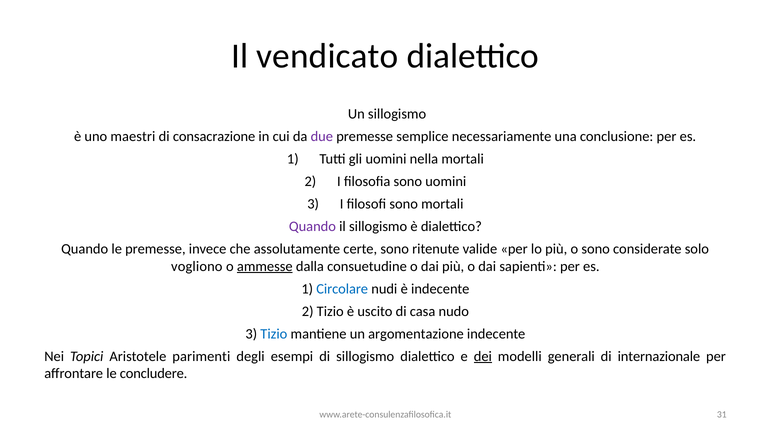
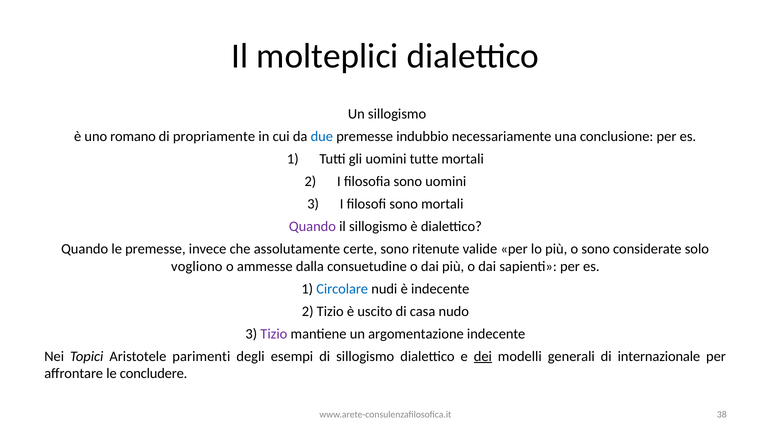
vendicato: vendicato -> molteplici
maestri: maestri -> romano
consacrazione: consacrazione -> propriamente
due colour: purple -> blue
semplice: semplice -> indubbio
nella: nella -> tutte
ammesse underline: present -> none
Tizio at (274, 334) colour: blue -> purple
31: 31 -> 38
